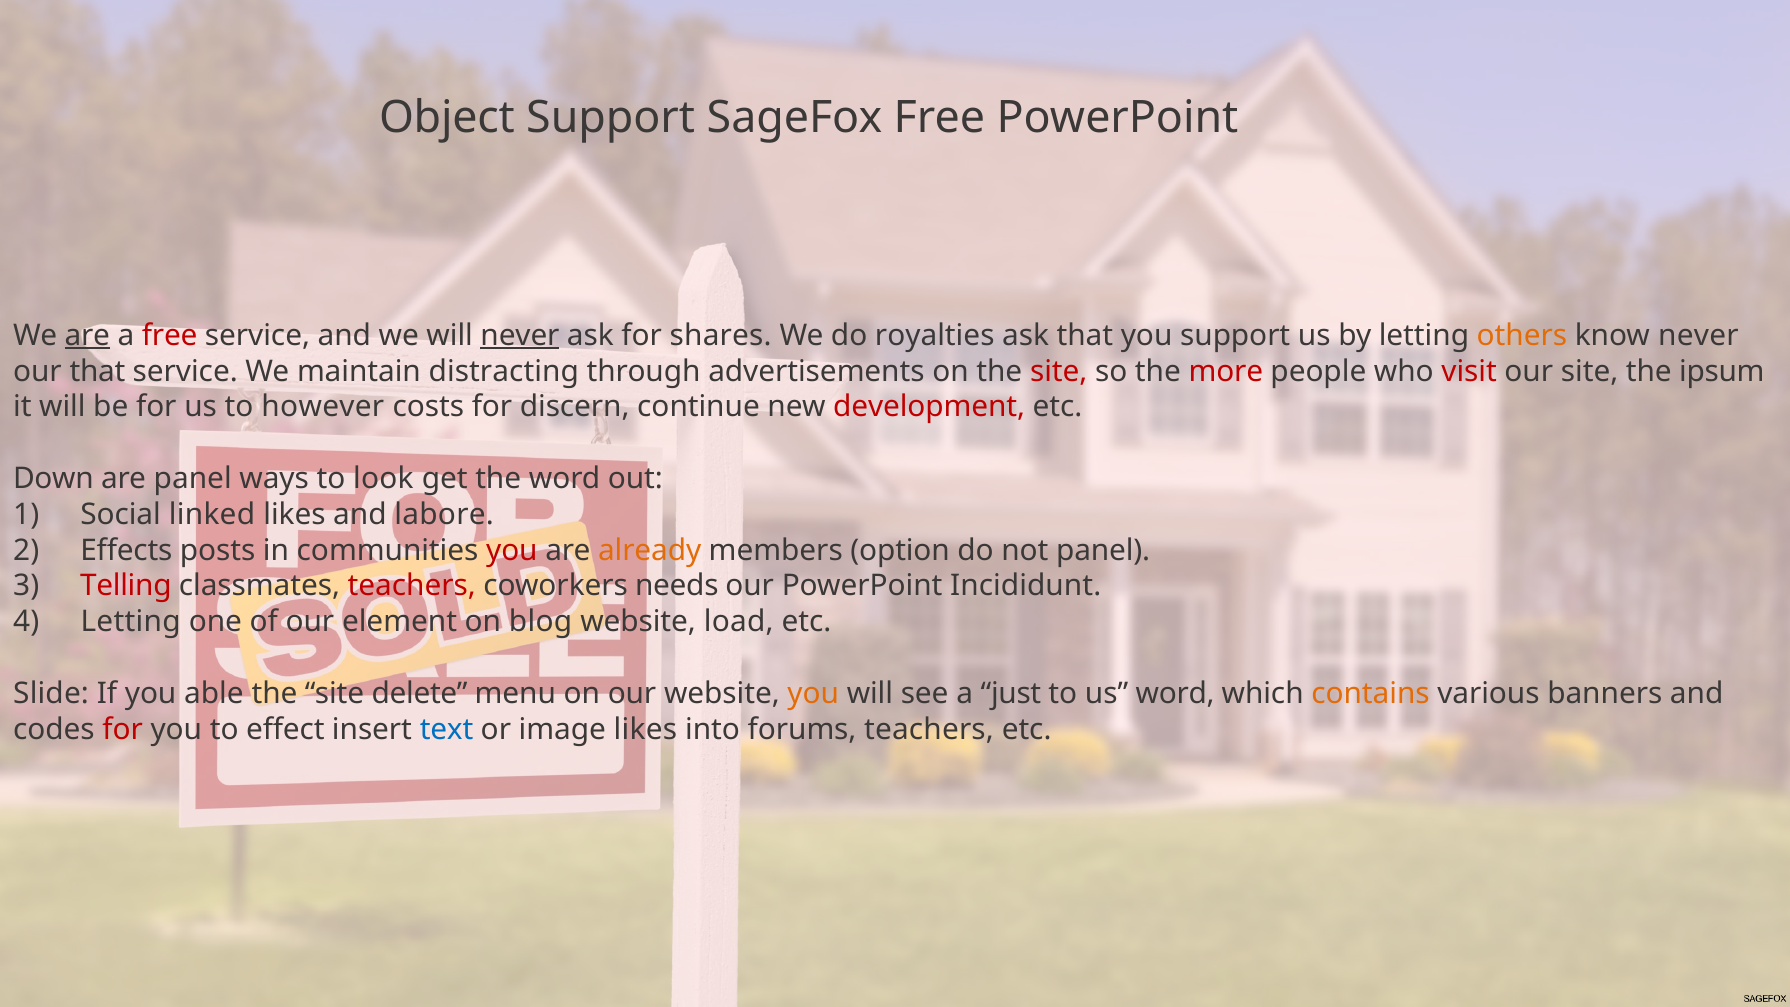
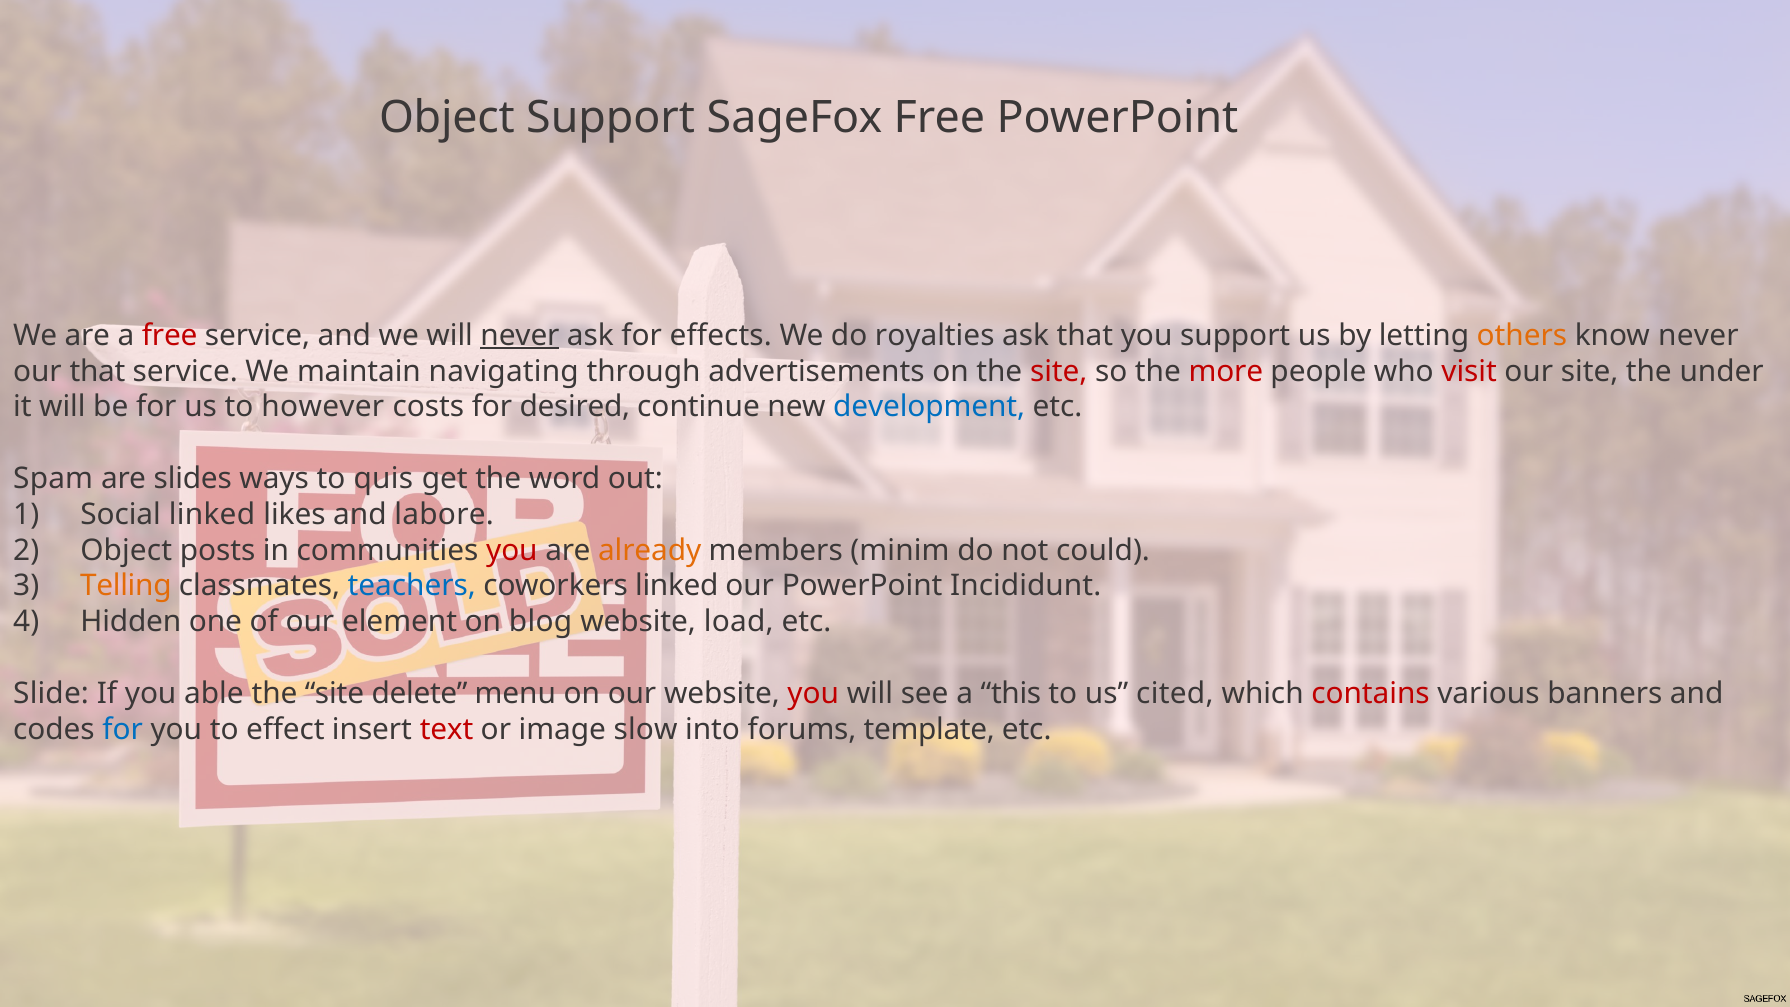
are at (87, 336) underline: present -> none
shares: shares -> effects
distracting: distracting -> navigating
ipsum: ipsum -> under
discern: discern -> desired
development colour: red -> blue
Down: Down -> Spam
are panel: panel -> slides
look: look -> quis
Effects at (126, 550): Effects -> Object
option: option -> minim
not panel: panel -> could
Telling colour: red -> orange
teachers at (412, 586) colour: red -> blue
coworkers needs: needs -> linked
Letting at (131, 622): Letting -> Hidden
you at (813, 693) colour: orange -> red
just: just -> this
us word: word -> cited
contains colour: orange -> red
for at (123, 729) colour: red -> blue
text colour: blue -> red
image likes: likes -> slow
forums teachers: teachers -> template
